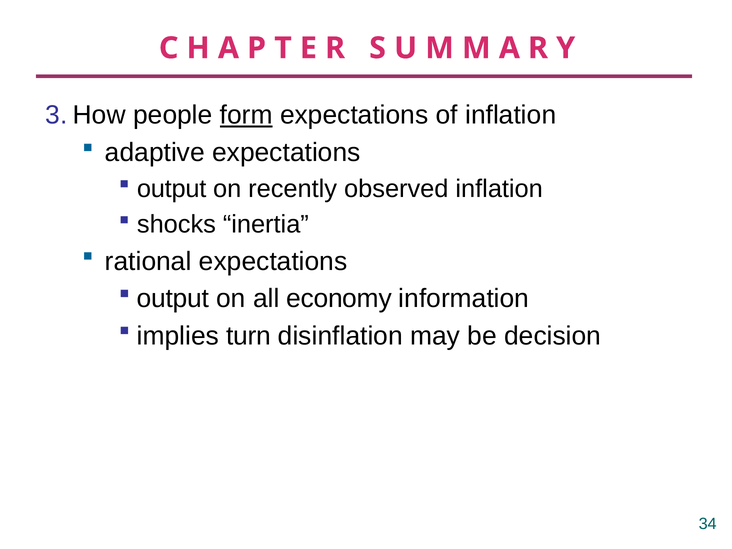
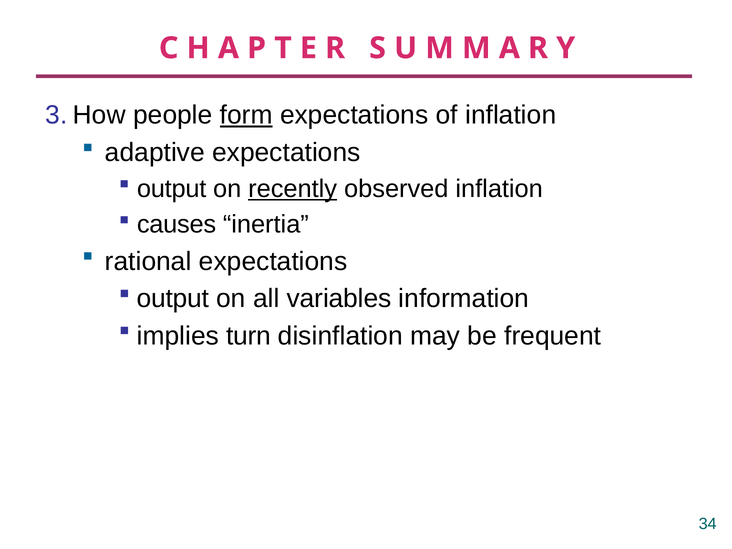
recently underline: none -> present
shocks: shocks -> causes
economy: economy -> variables
decision: decision -> frequent
